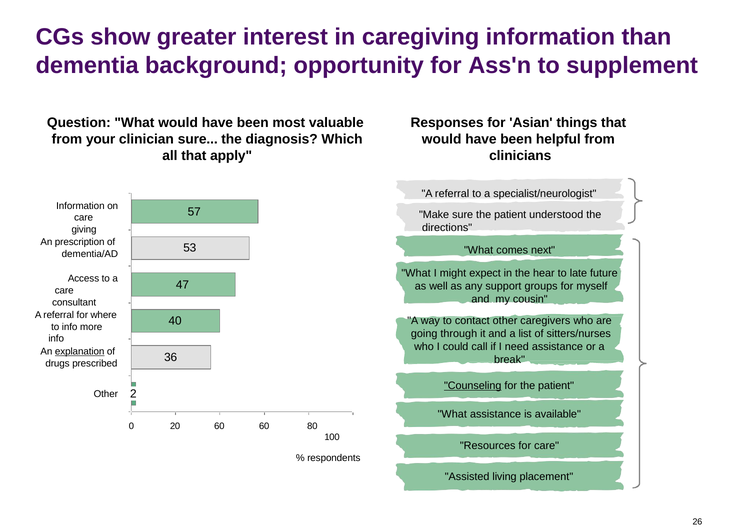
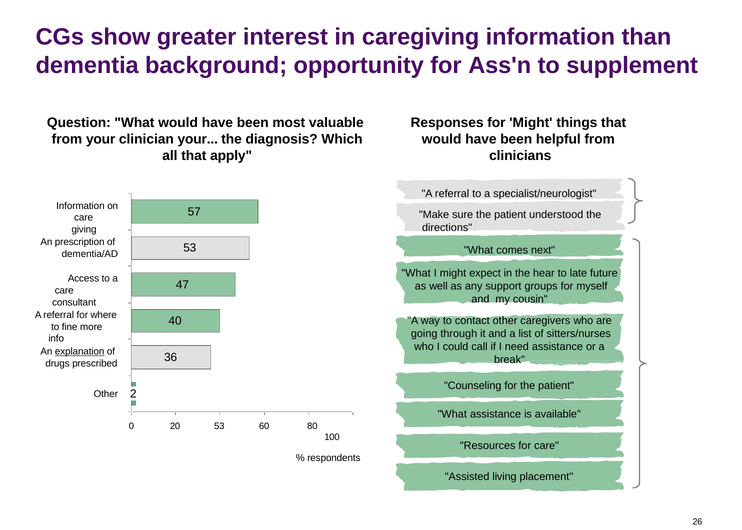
for Asian: Asian -> Might
clinician sure: sure -> your
to info: info -> fine
Counseling underline: present -> none
20 60: 60 -> 53
